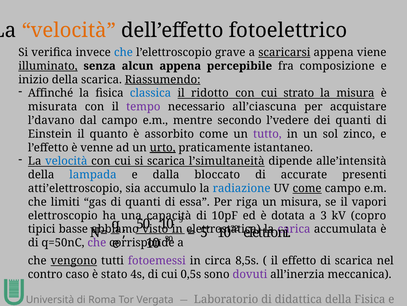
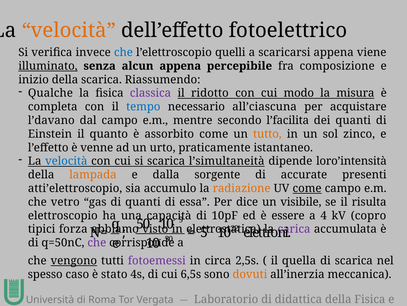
grave: grave -> quelli
scaricarsi underline: present -> none
Riassumendo underline: present -> none
Affinché: Affinché -> Qualche
classica colour: blue -> purple
strato: strato -> modo
misurata: misurata -> completa
tempo colour: purple -> blue
l’vedere: l’vedere -> l’facilita
tutto colour: purple -> orange
urto underline: present -> none
alle’intensità: alle’intensità -> loro’intensità
lampada colour: blue -> orange
bloccato: bloccato -> sorgente
radiazione colour: blue -> orange
limiti: limiti -> vetro
riga: riga -> dice
un misura: misura -> visibile
vapori: vapori -> risulta
dotata: dotata -> essere
3: 3 -> 4
basse: basse -> forza
8,5s: 8,5s -> 2,5s
effetto: effetto -> quella
contro: contro -> spesso
0,5s: 0,5s -> 6,5s
dovuti colour: purple -> orange
